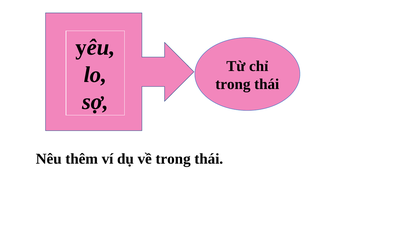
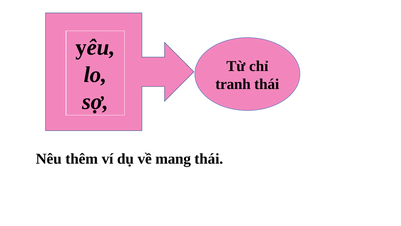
trong at (233, 84): trong -> tranh
về trong: trong -> mang
